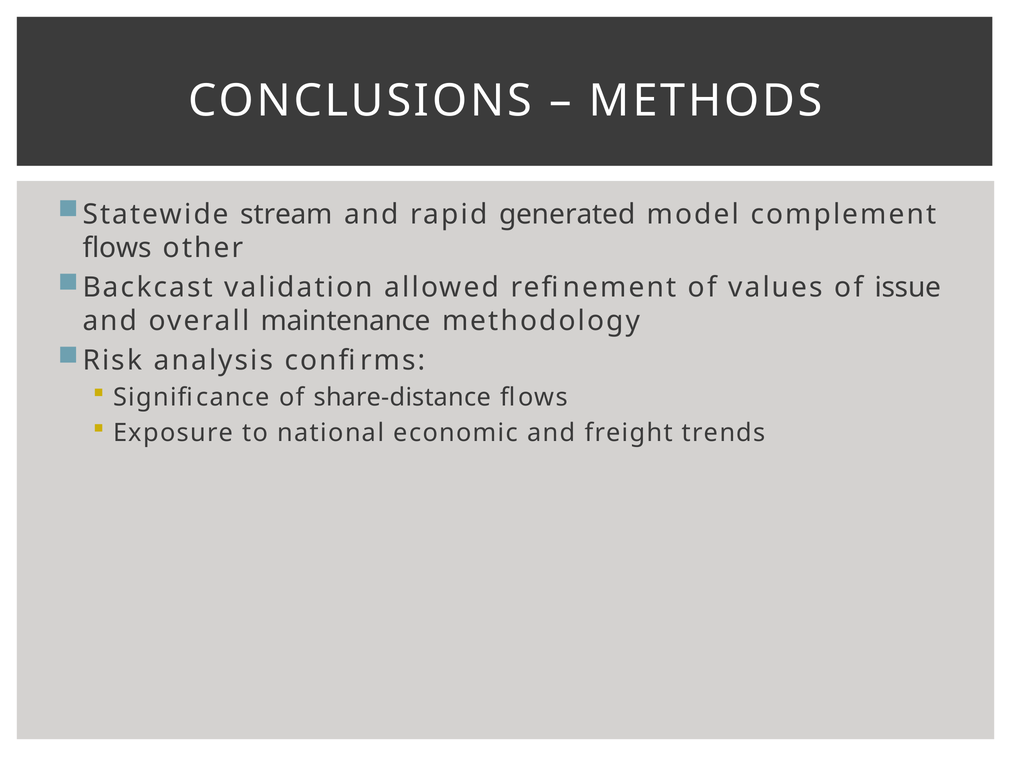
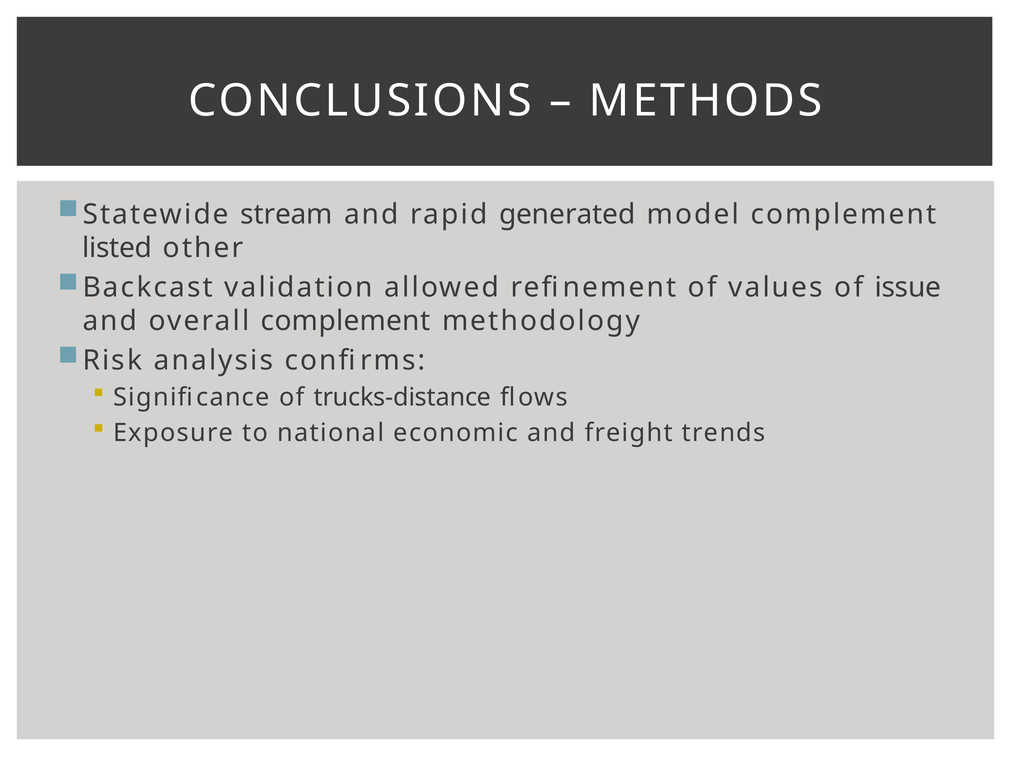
flows at (117, 248): flows -> listed
overall maintenance: maintenance -> complement
share-distance: share-distance -> trucks-distance
